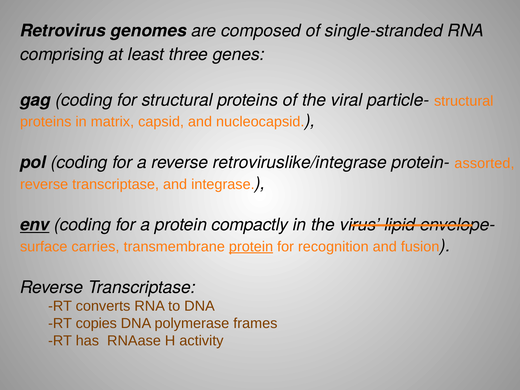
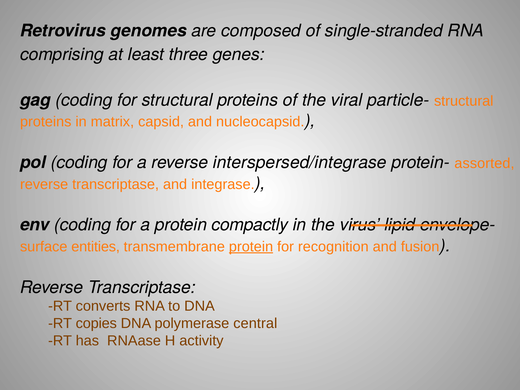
retroviruslike/integrase: retroviruslike/integrase -> interspersed/integrase
env underline: present -> none
carries: carries -> entities
frames: frames -> central
